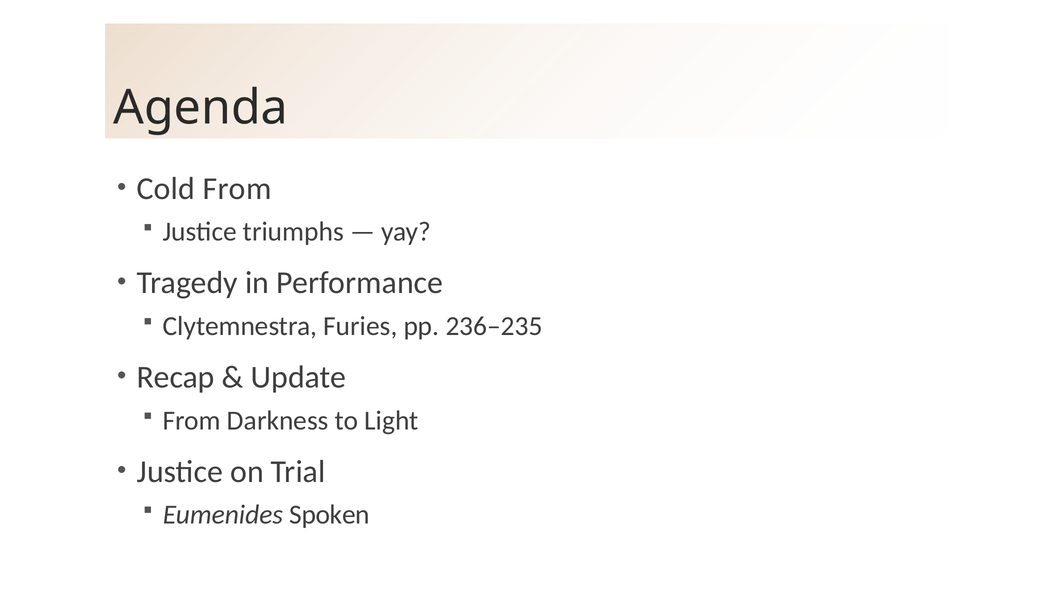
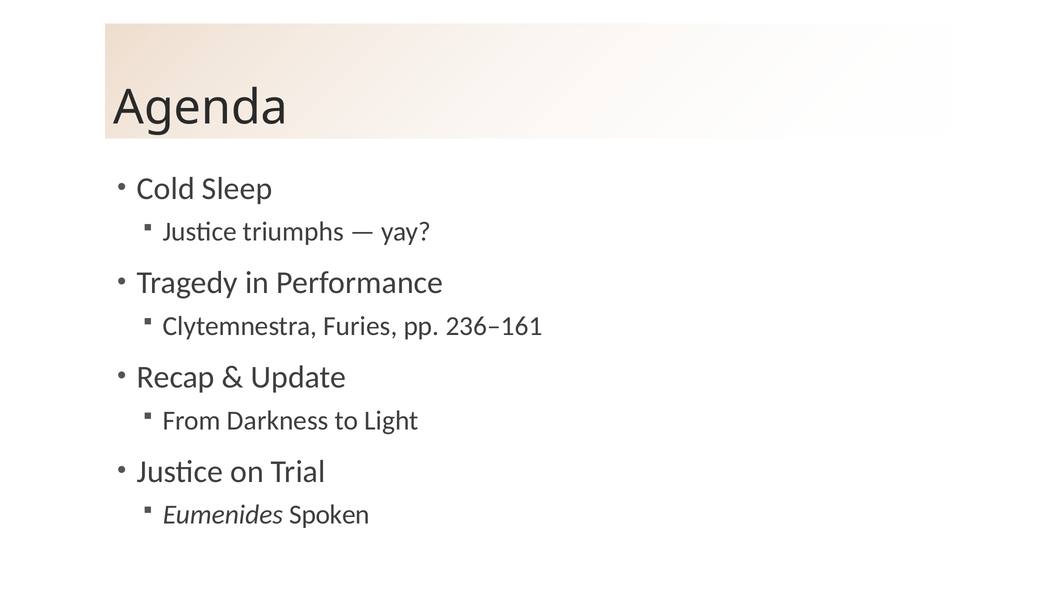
Cold From: From -> Sleep
236–235: 236–235 -> 236–161
